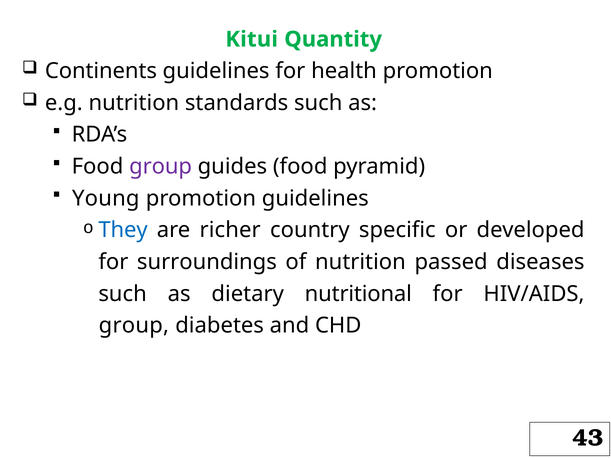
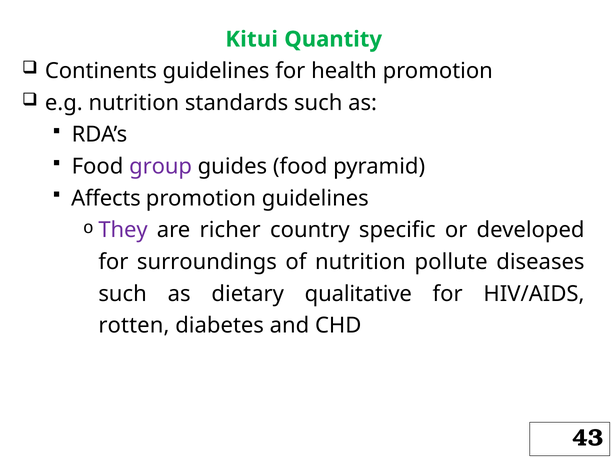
Young: Young -> Affects
They colour: blue -> purple
passed: passed -> pollute
nutritional: nutritional -> qualitative
group at (134, 326): group -> rotten
